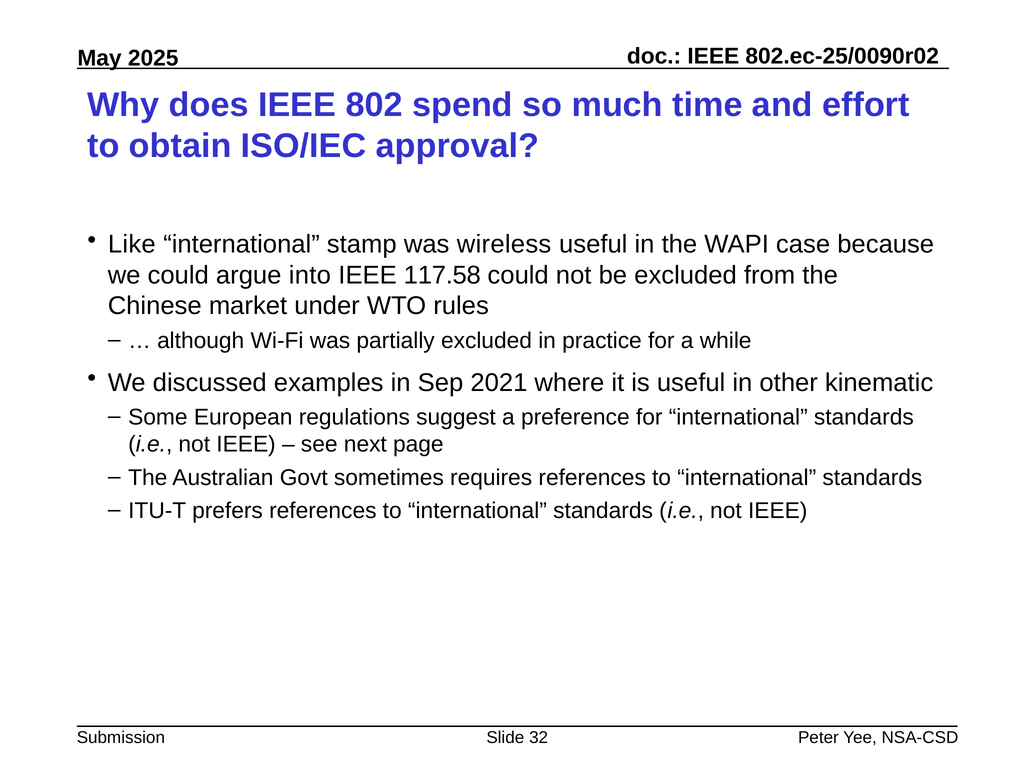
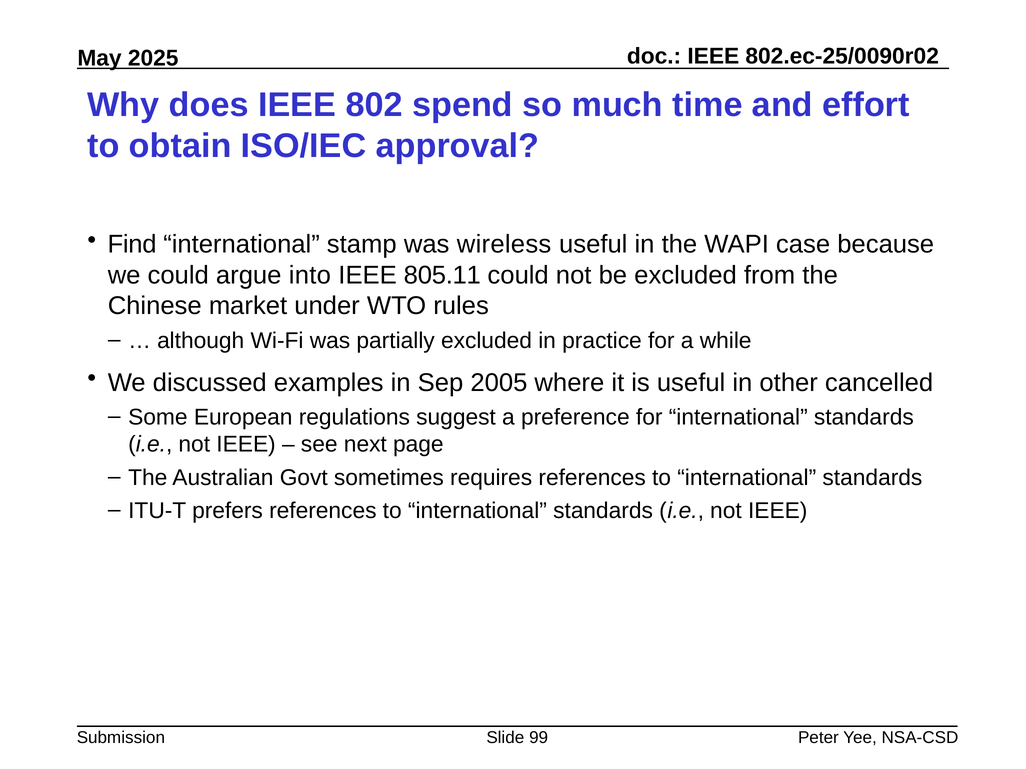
Like: Like -> Find
117.58: 117.58 -> 805.11
2021: 2021 -> 2005
kinematic: kinematic -> cancelled
32: 32 -> 99
